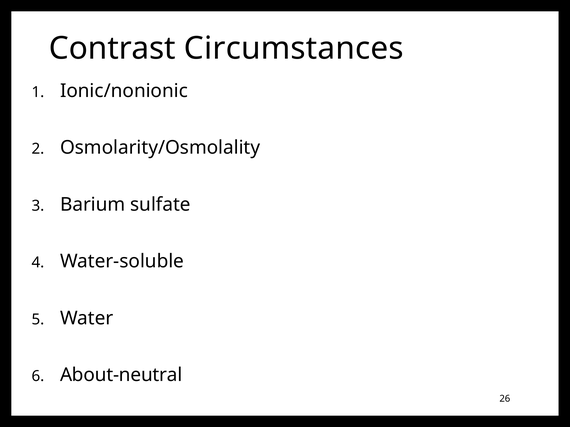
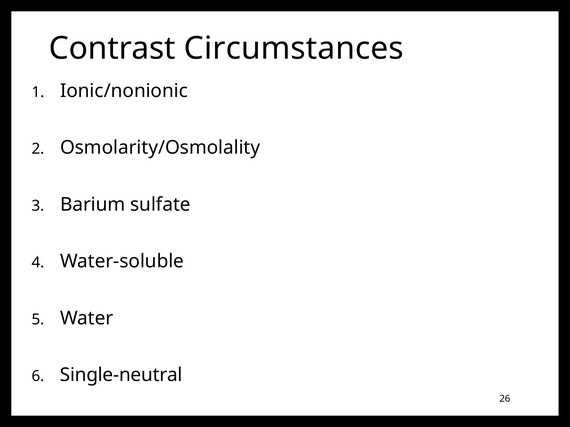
About-neutral: About-neutral -> Single-neutral
